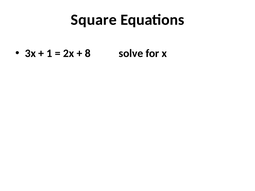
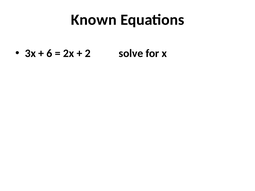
Square: Square -> Known
1 at (49, 54): 1 -> 6
8: 8 -> 2
